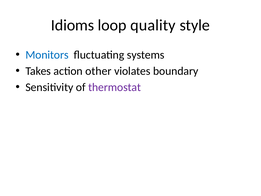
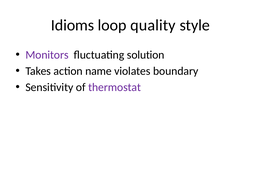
Monitors colour: blue -> purple
systems: systems -> solution
other: other -> name
